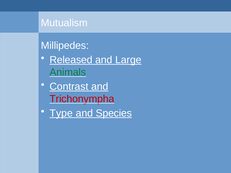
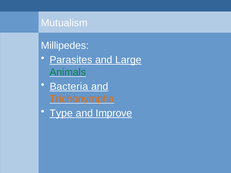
Released: Released -> Parasites
Contrast: Contrast -> Bacteria
Trichonympha colour: red -> orange
Species: Species -> Improve
